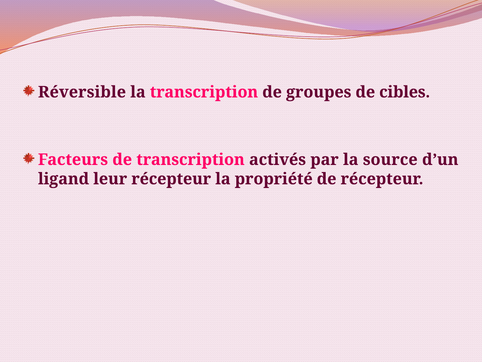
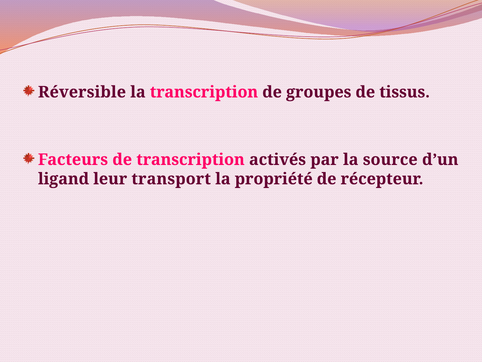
cibles: cibles -> tissus
leur récepteur: récepteur -> transport
